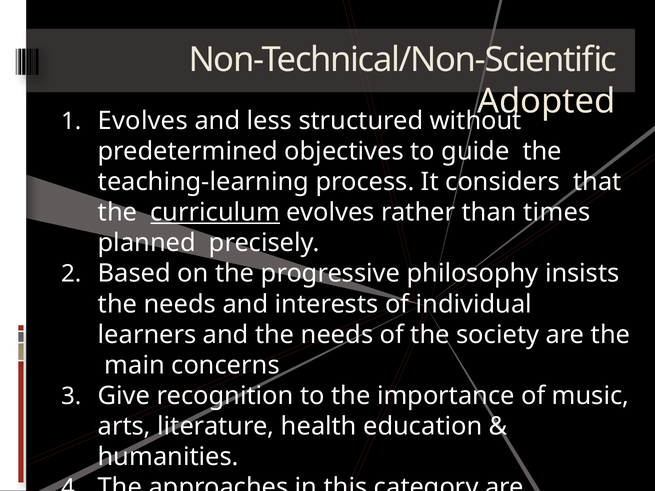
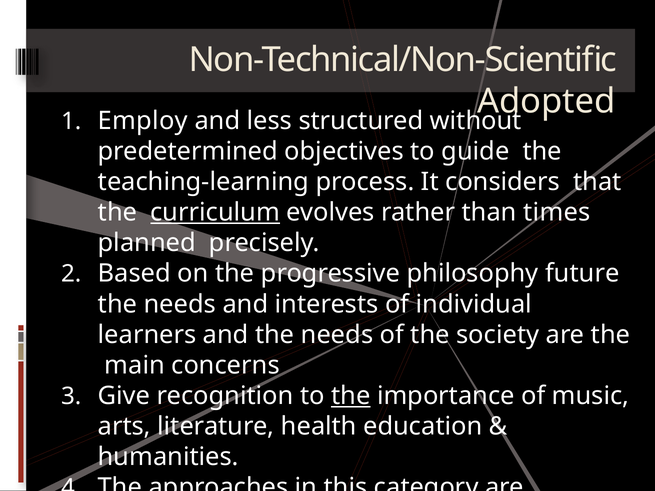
Evolves at (143, 121): Evolves -> Employ
insists: insists -> future
the at (351, 396) underline: none -> present
